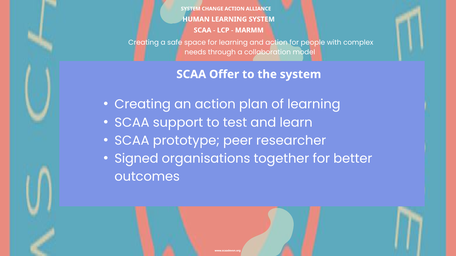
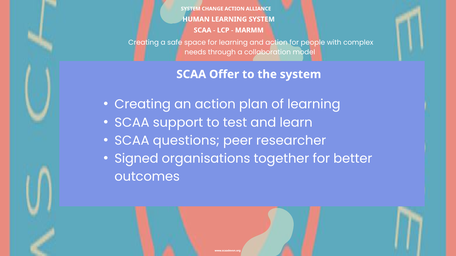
prototype: prototype -> questions
